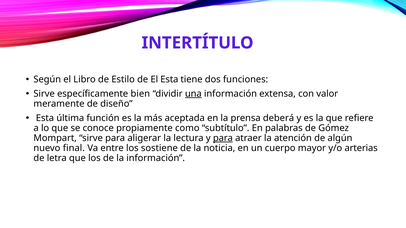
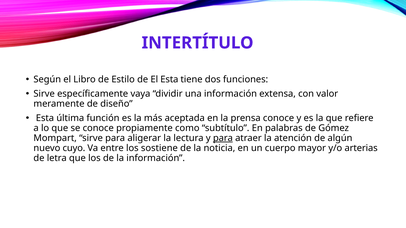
bien: bien -> vaya
una underline: present -> none
prensa deberá: deberá -> conoce
final: final -> cuyo
